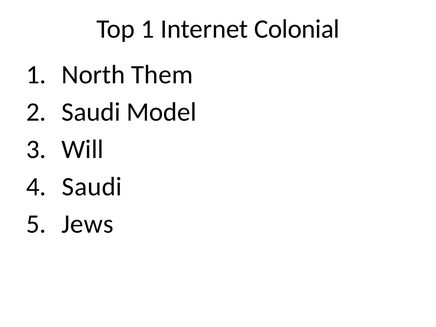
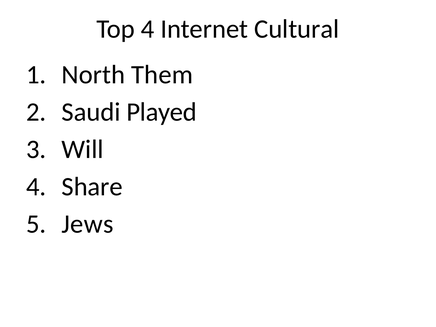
Top 1: 1 -> 4
Colonial: Colonial -> Cultural
Model: Model -> Played
Saudi at (92, 187): Saudi -> Share
